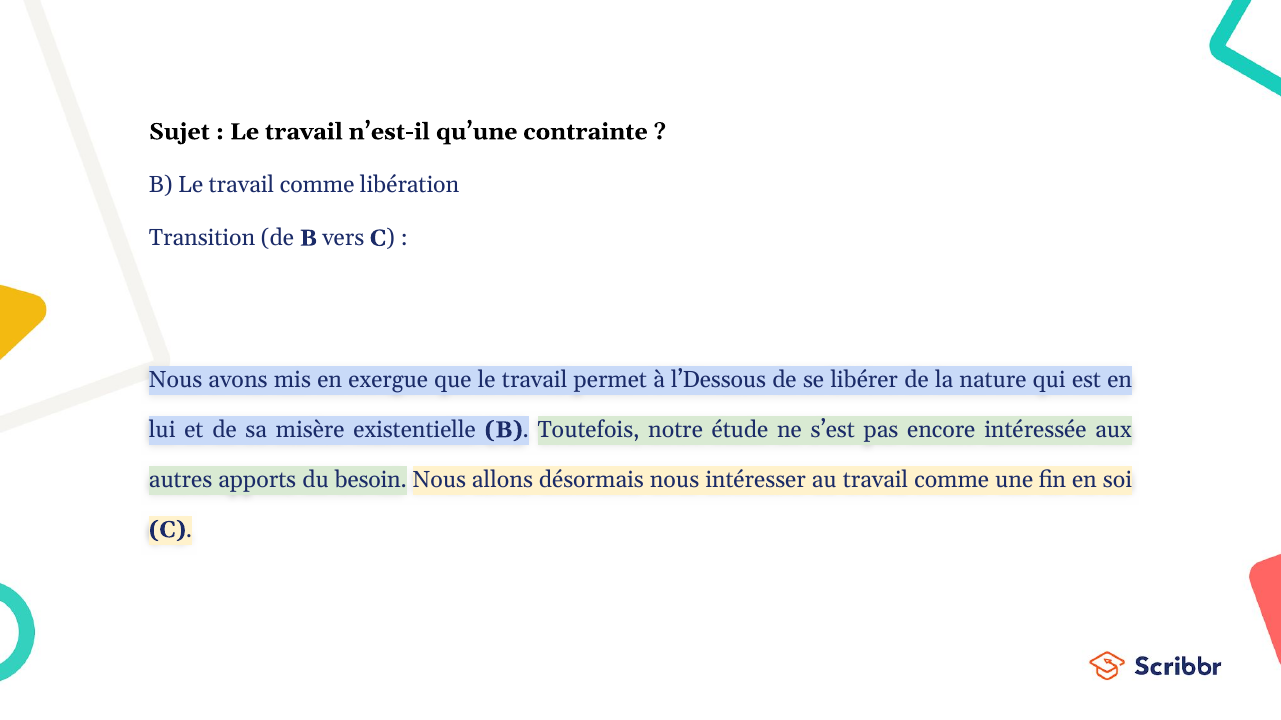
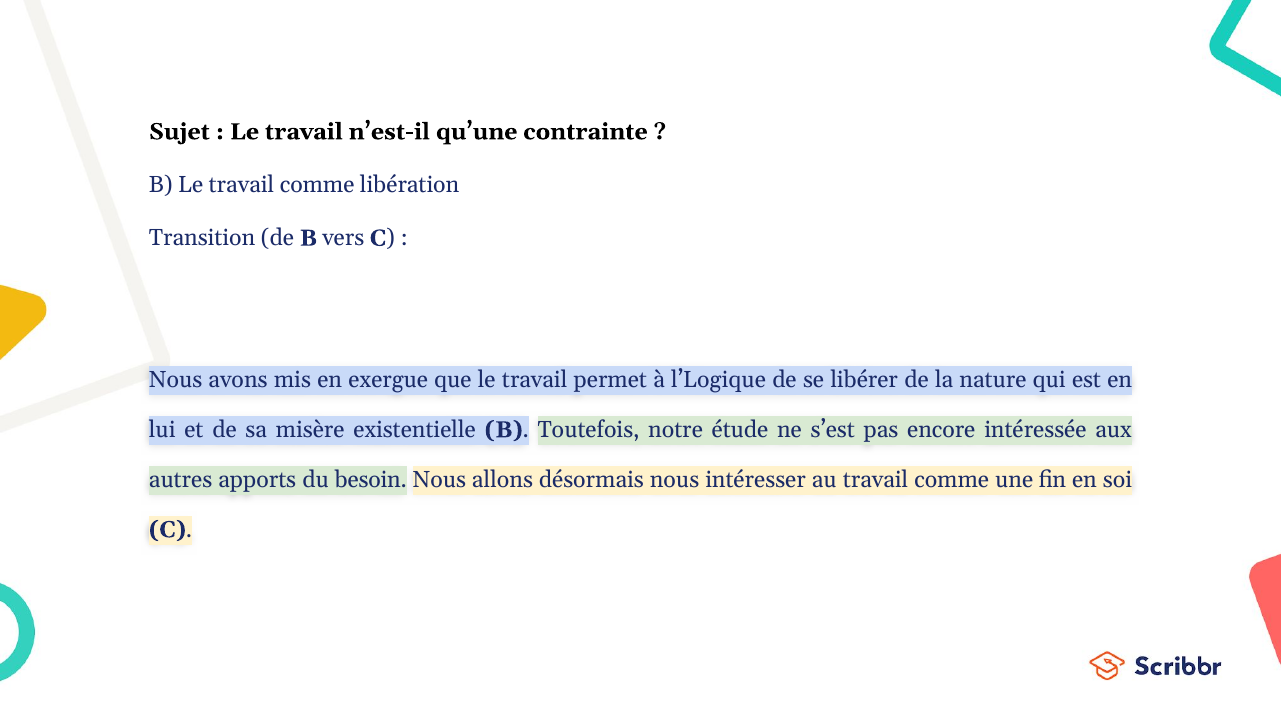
l’Dessous: l’Dessous -> l’Logique
